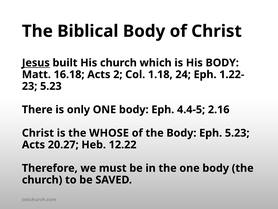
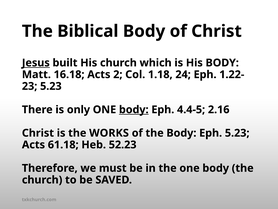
body at (134, 109) underline: none -> present
WHOSE: WHOSE -> WORKS
20.27: 20.27 -> 61.18
12.22: 12.22 -> 52.23
